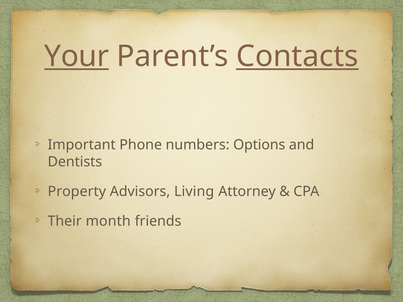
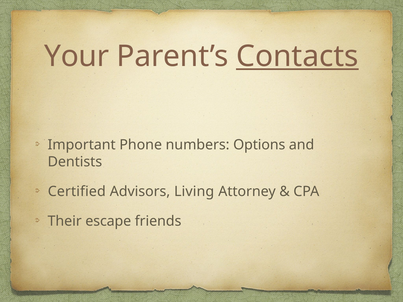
Your underline: present -> none
Property: Property -> Certified
month: month -> escape
